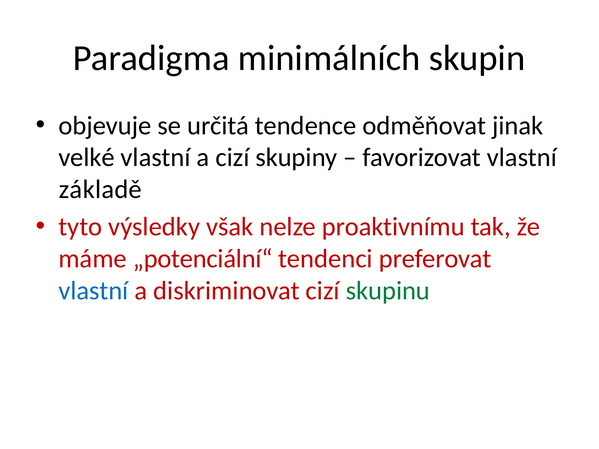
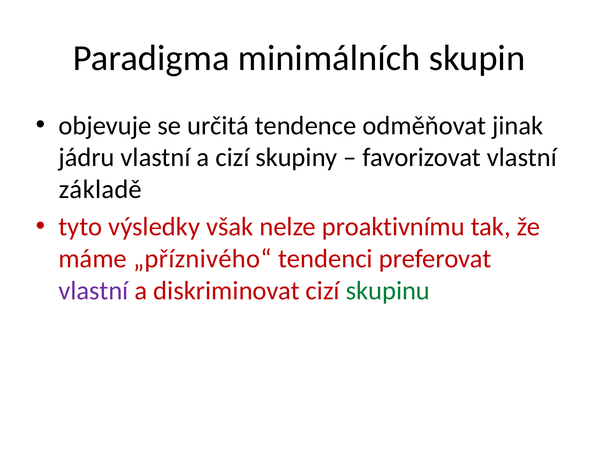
velké: velké -> jádru
„potenciální“: „potenciální“ -> „příznivého“
vlastní at (93, 291) colour: blue -> purple
